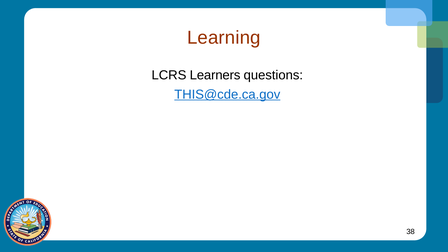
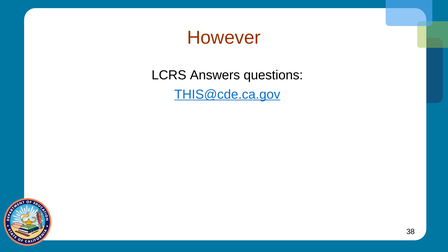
Learning: Learning -> However
Learners: Learners -> Answers
